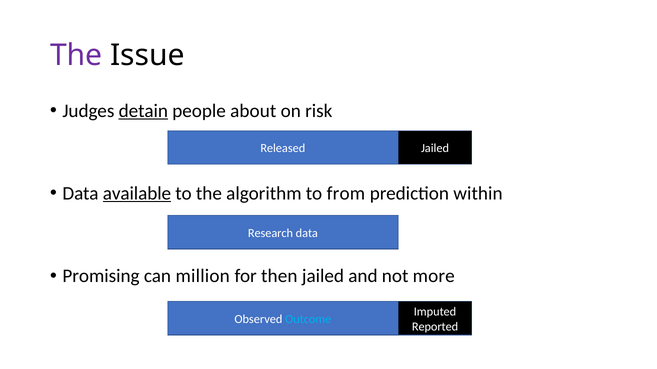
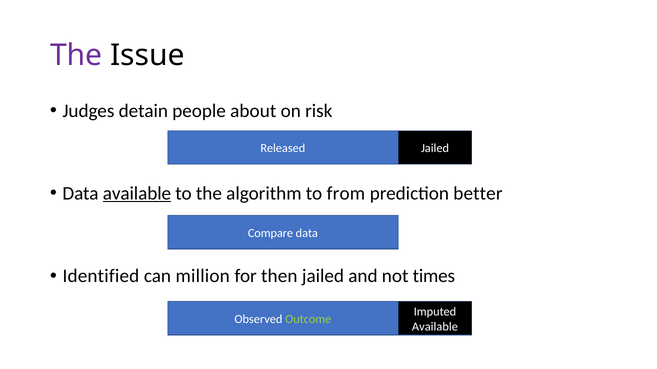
detain underline: present -> none
within: within -> better
Research: Research -> Compare
Promising: Promising -> Identified
more: more -> times
Outcome colour: light blue -> light green
Reported at (435, 327): Reported -> Available
